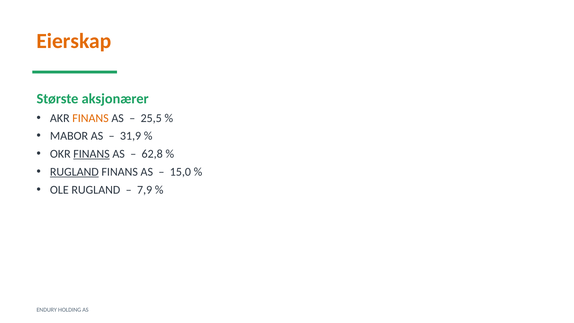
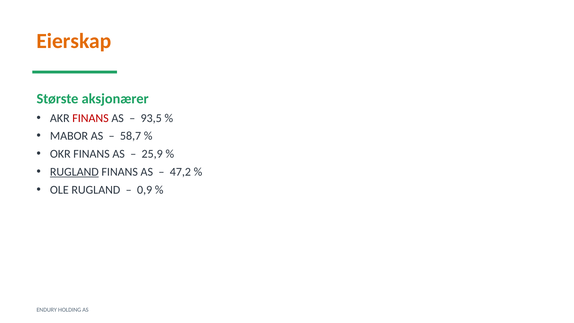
FINANS at (90, 118) colour: orange -> red
25,5: 25,5 -> 93,5
31,9: 31,9 -> 58,7
FINANS at (91, 154) underline: present -> none
62,8: 62,8 -> 25,9
15,0: 15,0 -> 47,2
7,9: 7,9 -> 0,9
